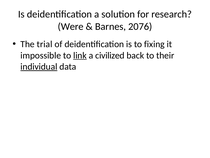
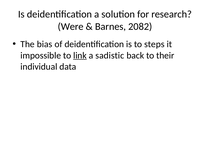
2076: 2076 -> 2082
trial: trial -> bias
fixing: fixing -> steps
civilized: civilized -> sadistic
individual underline: present -> none
